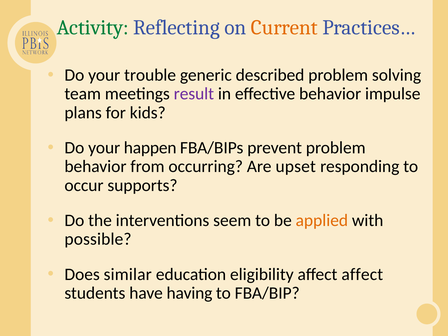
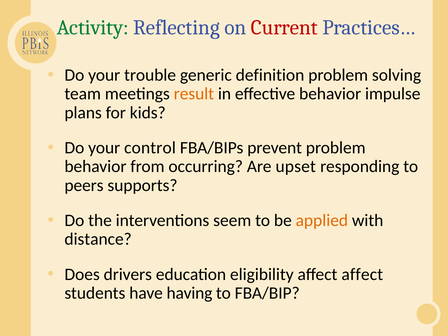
Current colour: orange -> red
described: described -> definition
result colour: purple -> orange
happen: happen -> control
occur: occur -> peers
possible: possible -> distance
similar: similar -> drivers
